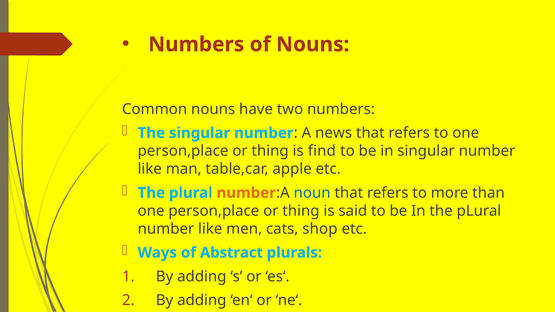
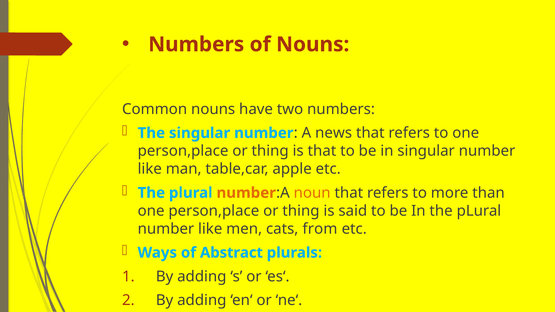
is find: find -> that
noun colour: blue -> orange
shop: shop -> from
